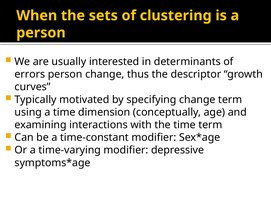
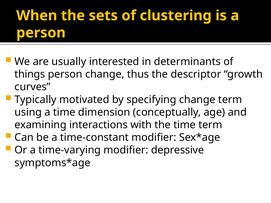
errors: errors -> things
